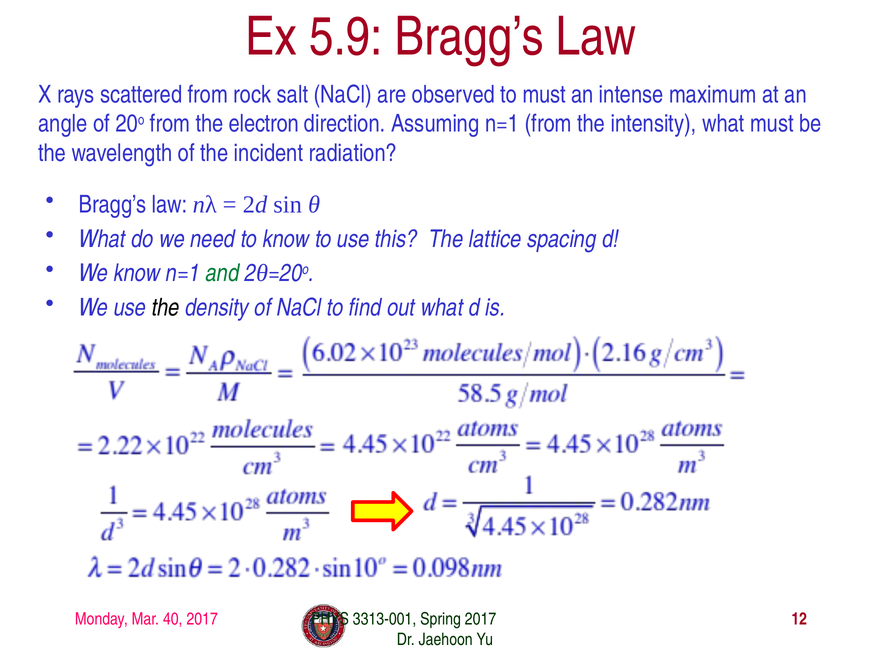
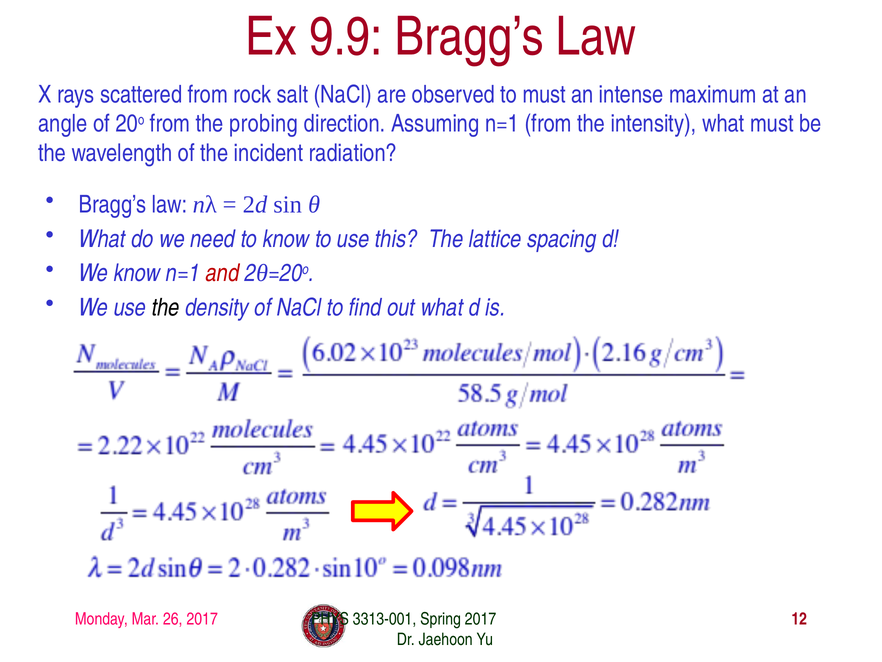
5.9: 5.9 -> 9.9
electron: electron -> probing
and colour: green -> red
40: 40 -> 26
